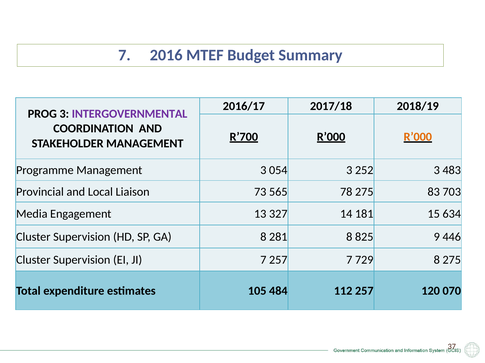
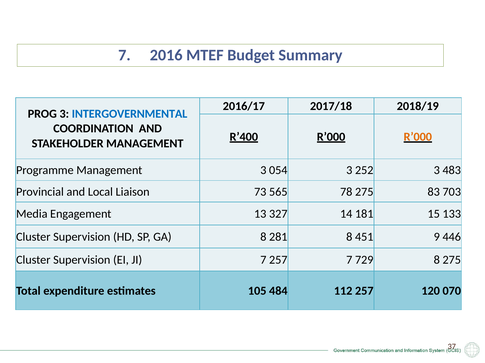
INTERGOVERNMENTAL colour: purple -> blue
R’700: R’700 -> R’400
634: 634 -> 133
825: 825 -> 451
